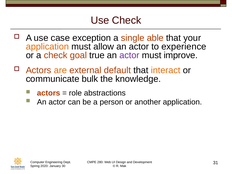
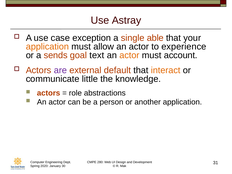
Use Check: Check -> Astray
a check: check -> sends
true: true -> text
actor at (129, 55) colour: purple -> orange
improve: improve -> account
are colour: orange -> purple
bulk: bulk -> little
